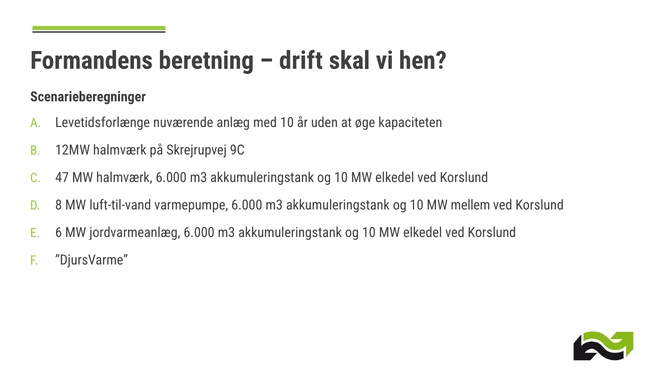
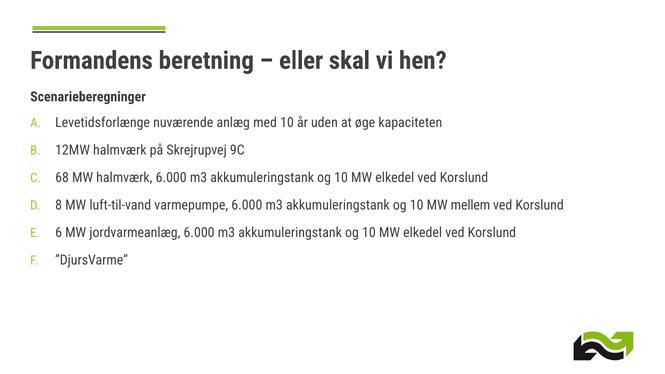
drift: drift -> eller
47: 47 -> 68
